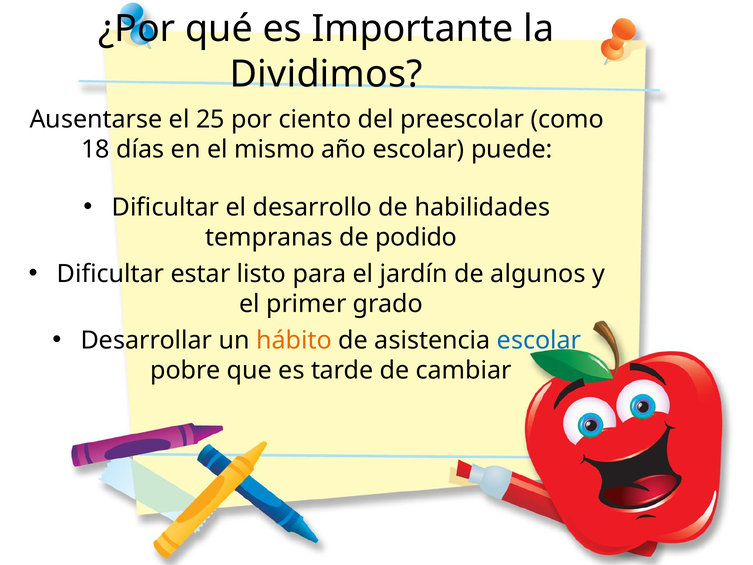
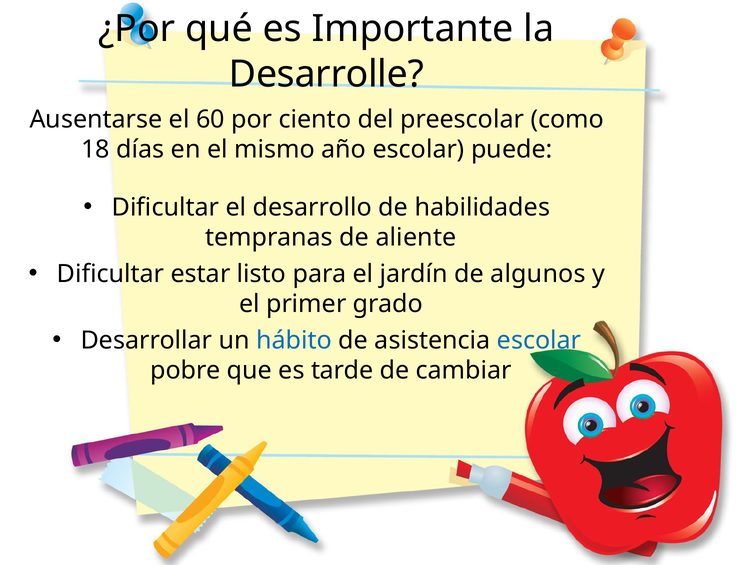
Dividimos: Dividimos -> Desarrolle
25: 25 -> 60
podido: podido -> aliente
hábito colour: orange -> blue
